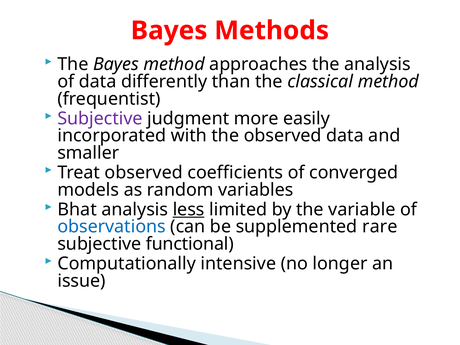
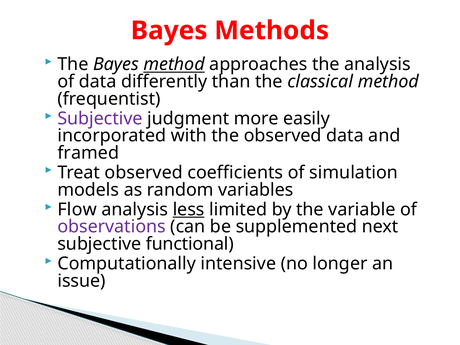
method at (174, 64) underline: none -> present
smaller: smaller -> framed
converged: converged -> simulation
Bhat: Bhat -> Flow
observations colour: blue -> purple
rare: rare -> next
